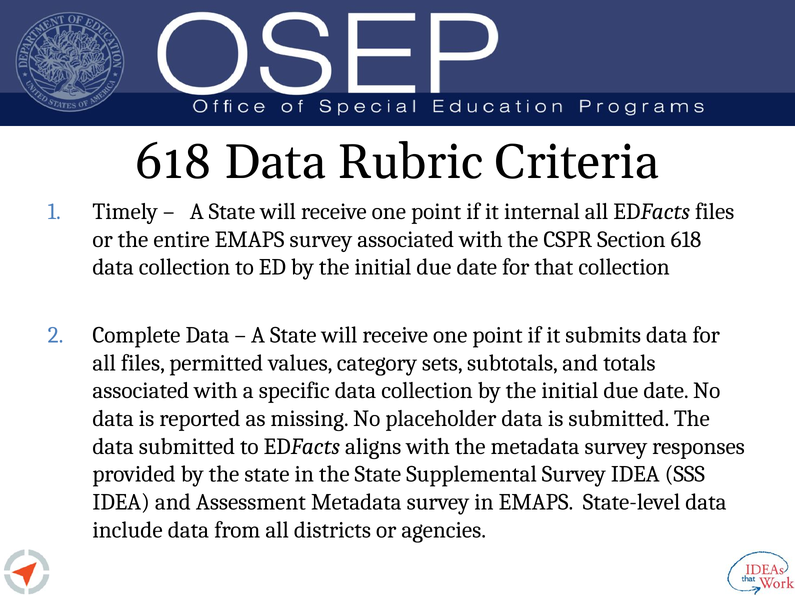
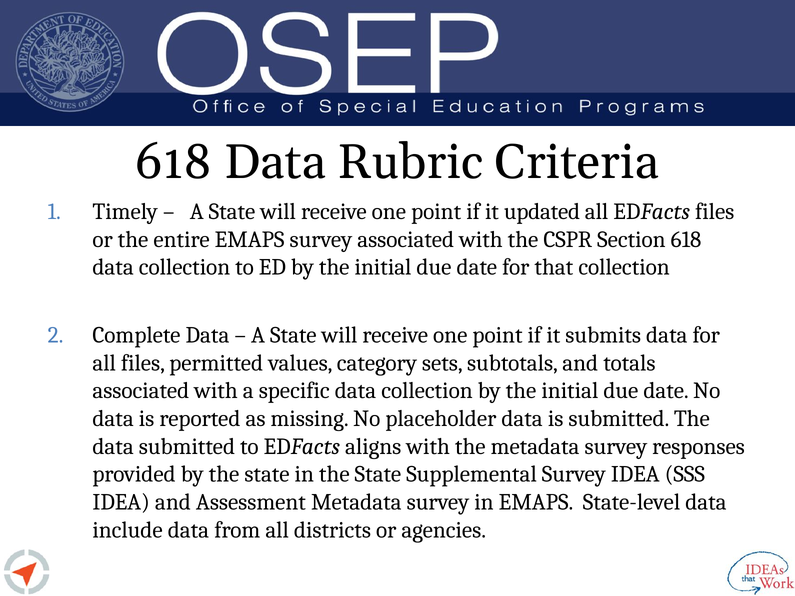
internal: internal -> updated
